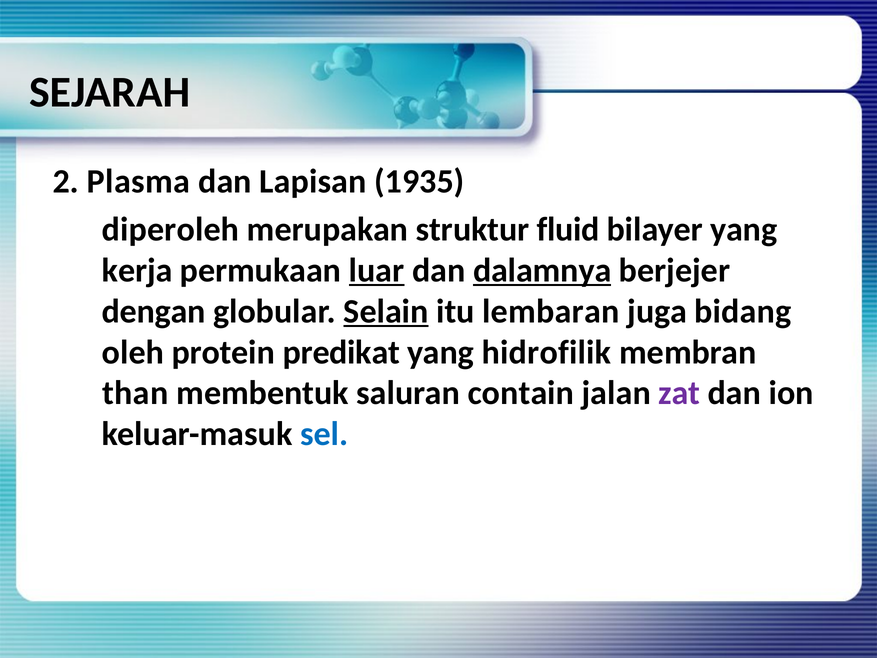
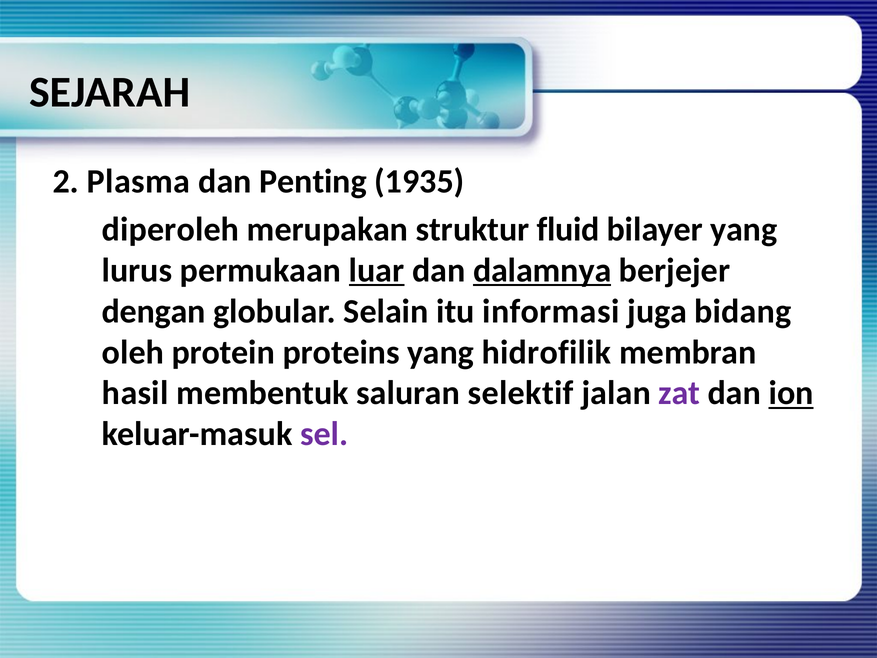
Lapisan: Lapisan -> Penting
kerja: kerja -> lurus
Selain underline: present -> none
lembaran: lembaran -> informasi
predikat: predikat -> proteins
than: than -> hasil
contain: contain -> selektif
ion underline: none -> present
sel colour: blue -> purple
